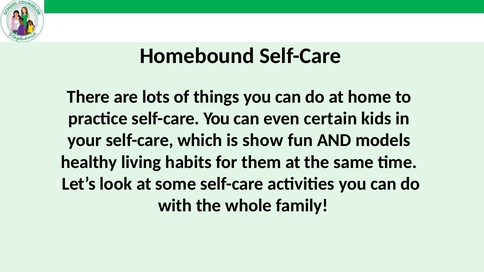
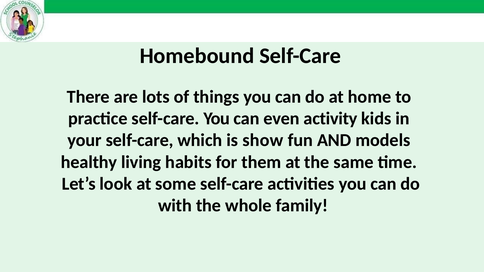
certain: certain -> activity
